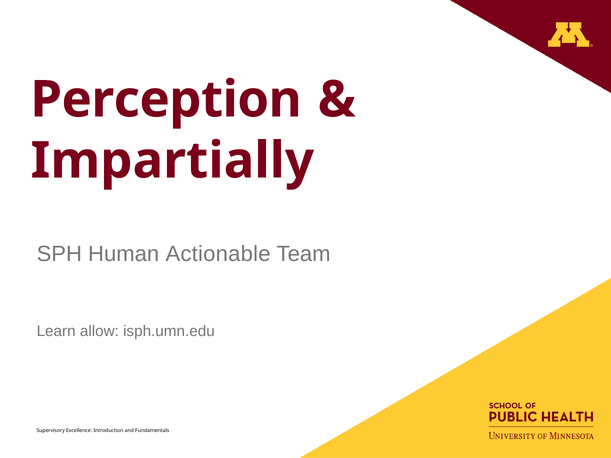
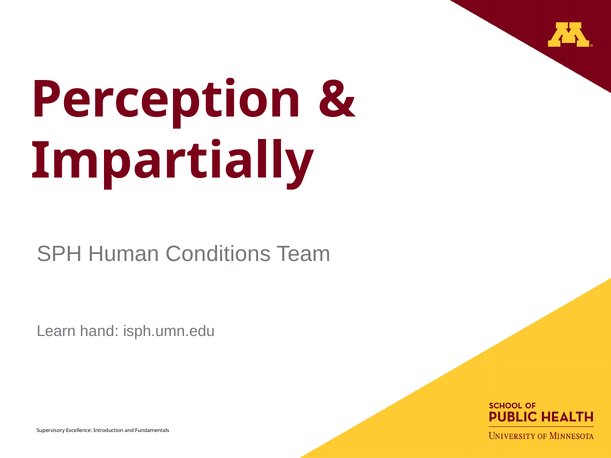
Actionable: Actionable -> Conditions
allow: allow -> hand
